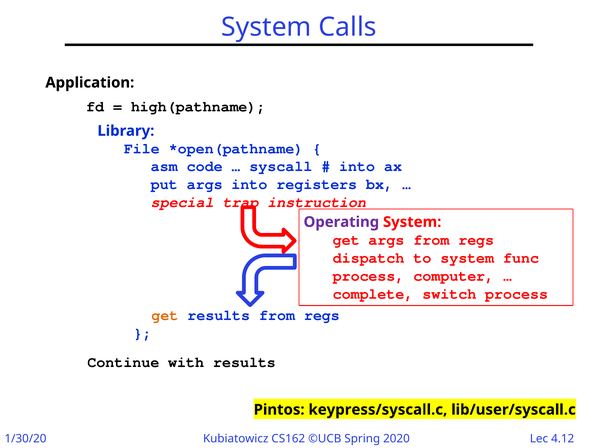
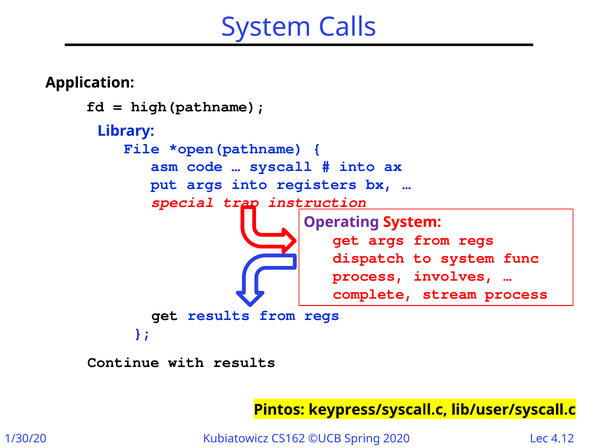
computer: computer -> involves
switch: switch -> stream
get at (165, 316) colour: orange -> black
